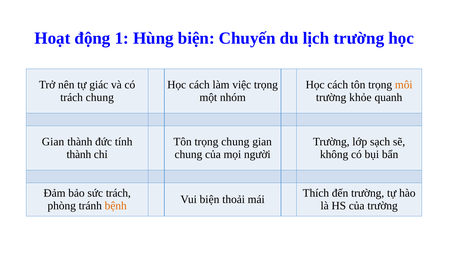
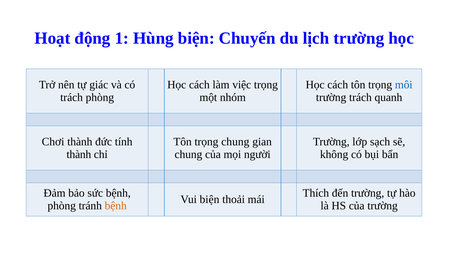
môi colour: orange -> blue
trách chung: chung -> phòng
trường khỏe: khỏe -> trách
Gian at (53, 142): Gian -> Chơi
sức trách: trách -> bệnh
